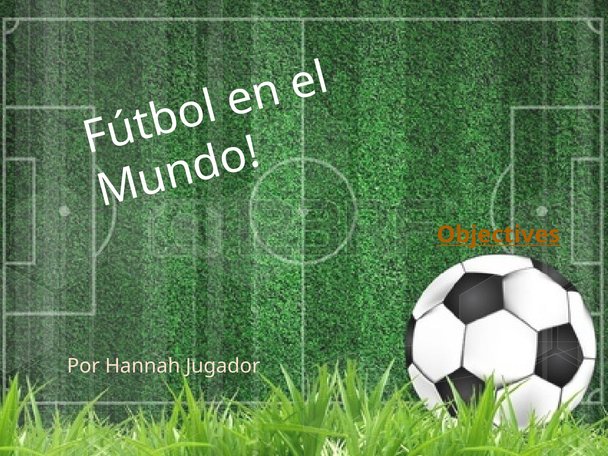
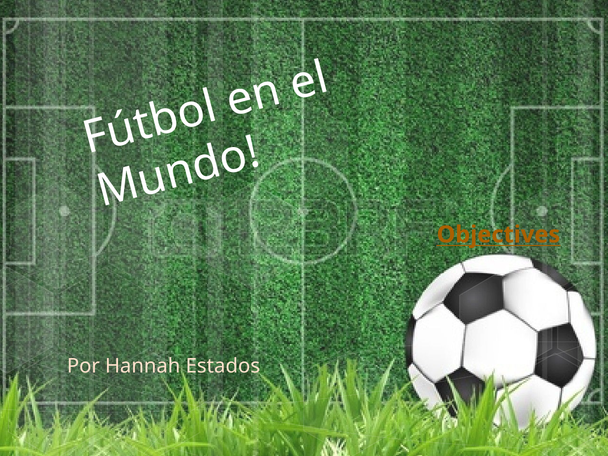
Jugador: Jugador -> Estados
